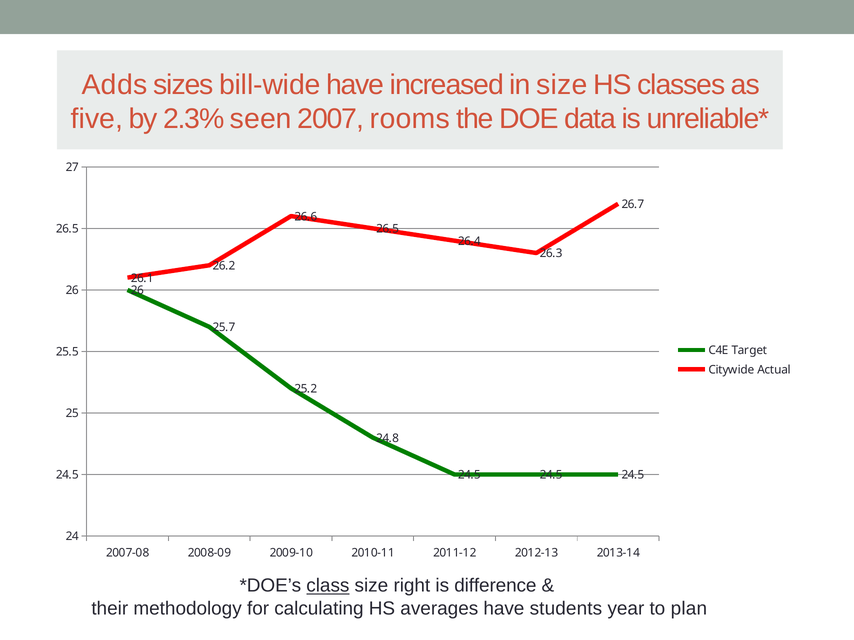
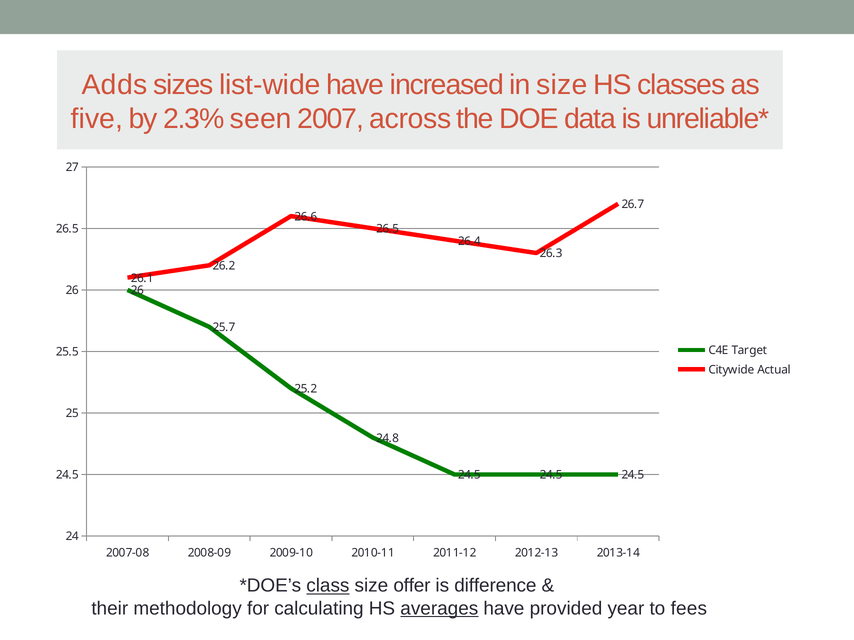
bill-wide: bill-wide -> list-wide
rooms: rooms -> across
right: right -> offer
averages underline: none -> present
students: students -> provided
plan: plan -> fees
